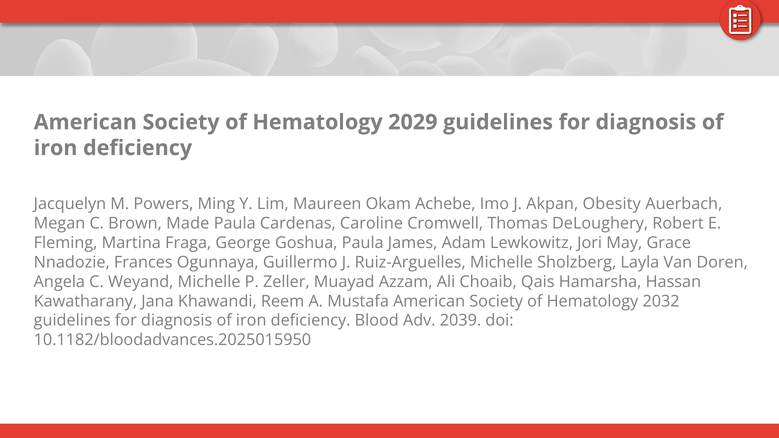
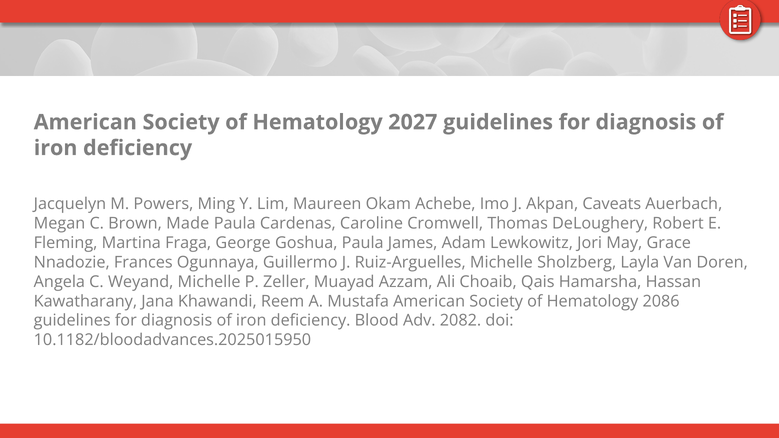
2029: 2029 -> 2027
Obesity: Obesity -> Caveats
2032: 2032 -> 2086
2039: 2039 -> 2082
